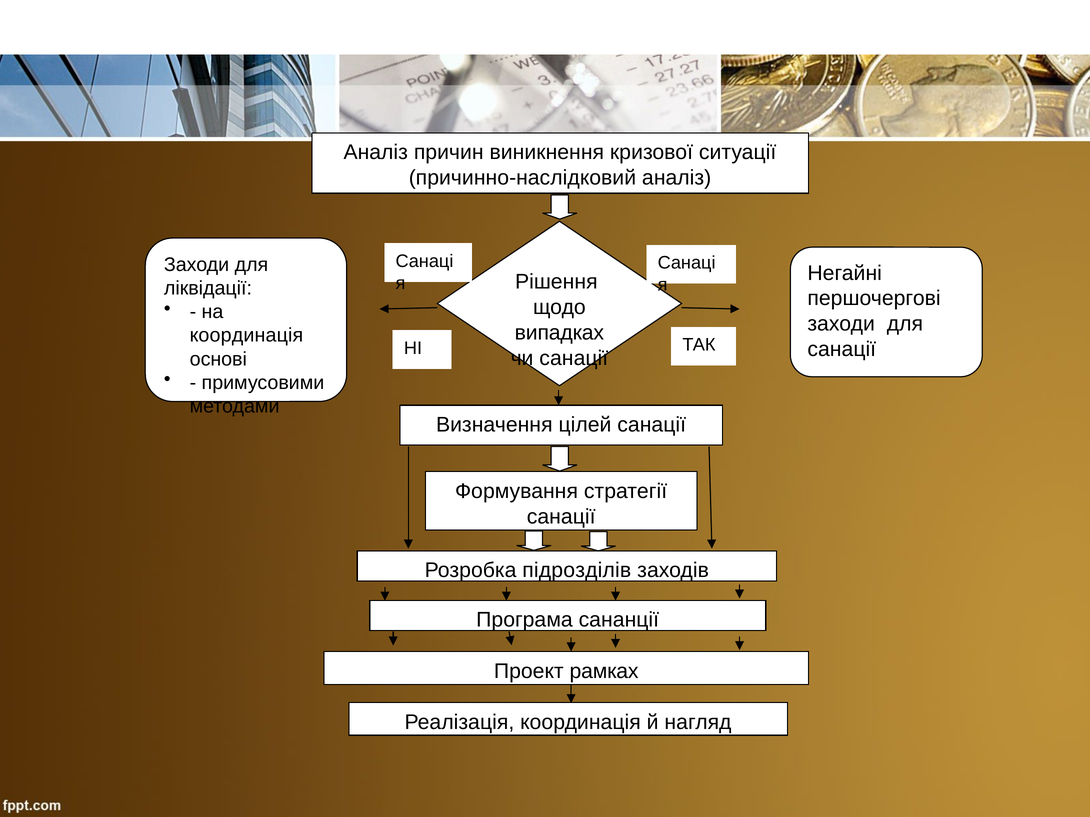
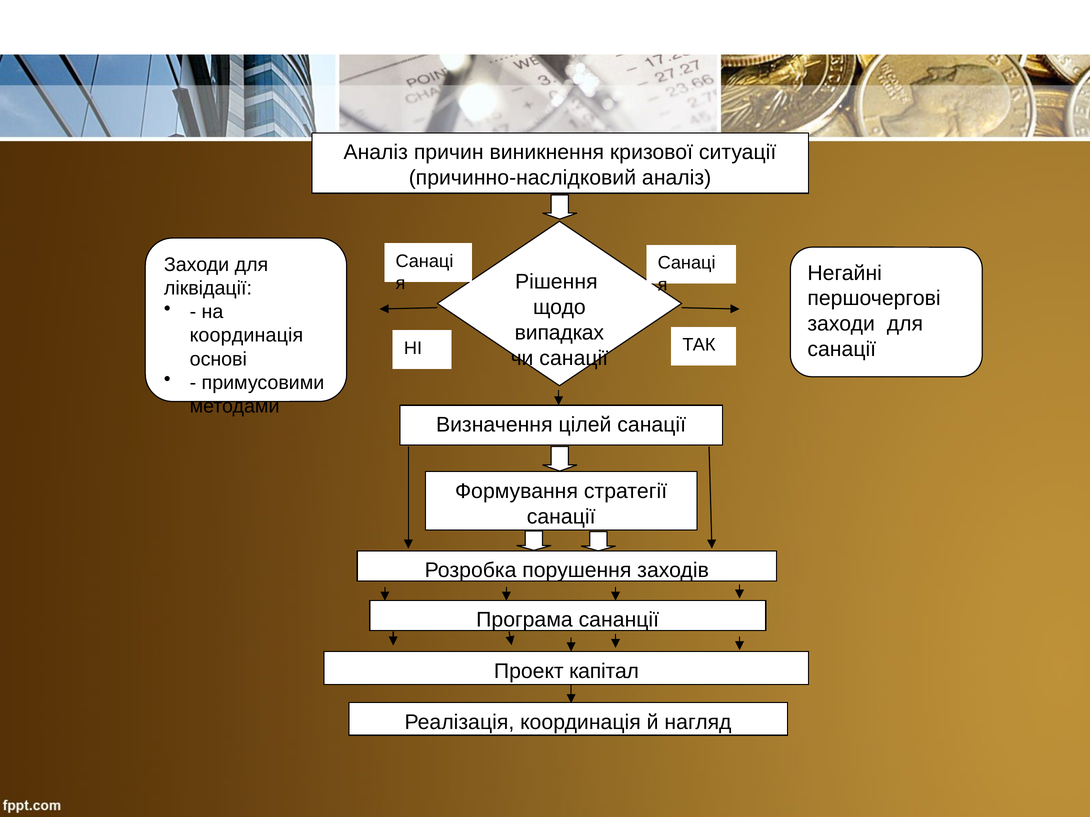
підрозділів: підрозділів -> порушення
рамках: рамках -> капітал
